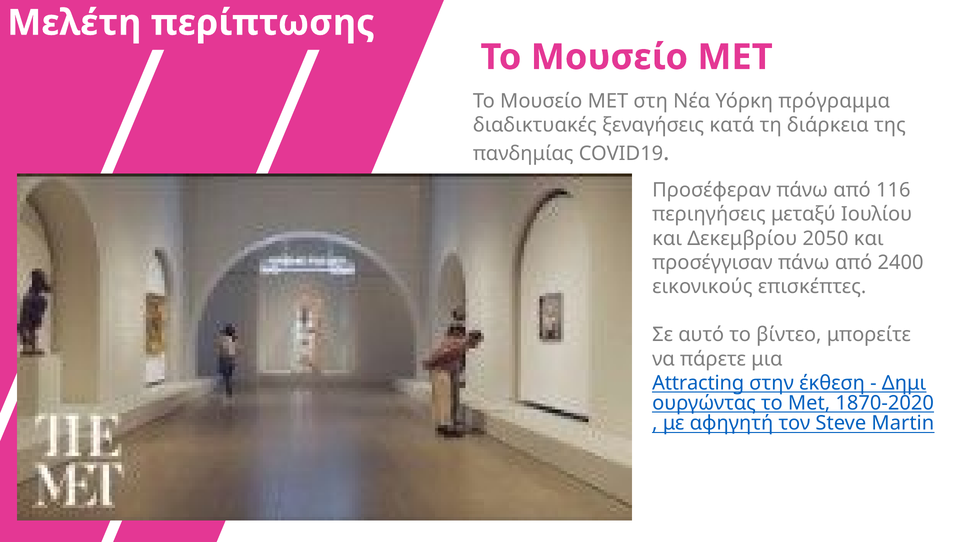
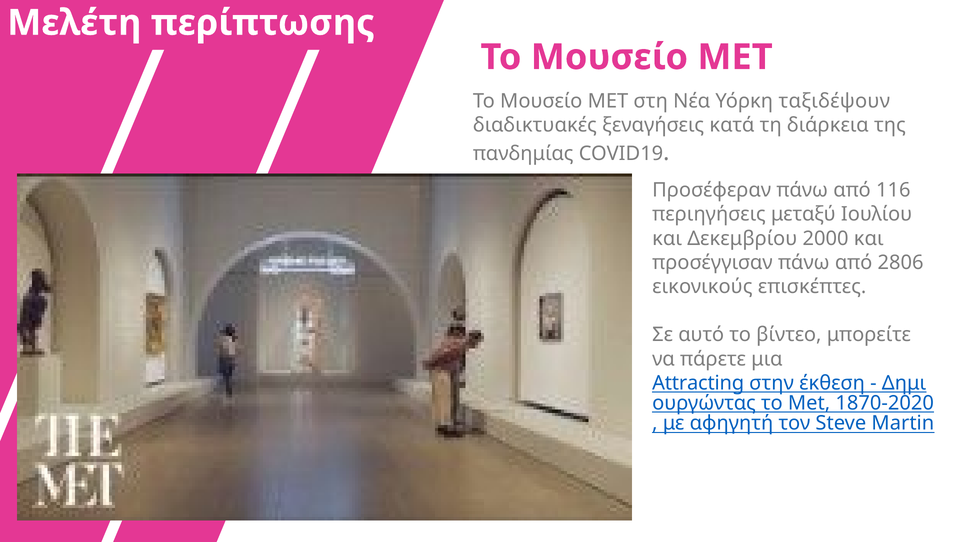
πρόγραμμα: πρόγραμμα -> ταξιδέψουν
2050: 2050 -> 2000
2400: 2400 -> 2806
